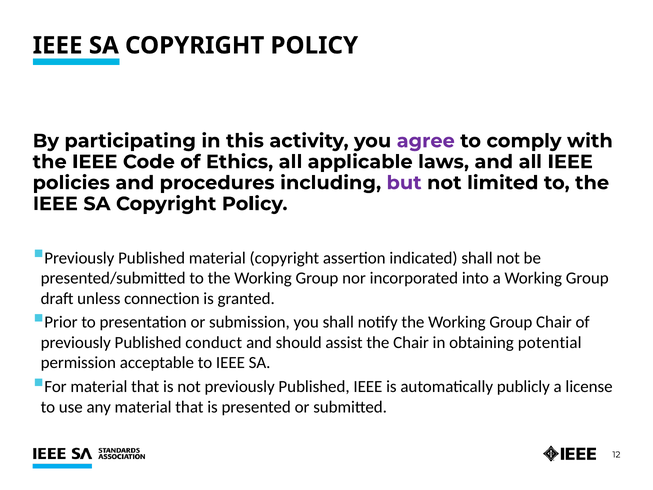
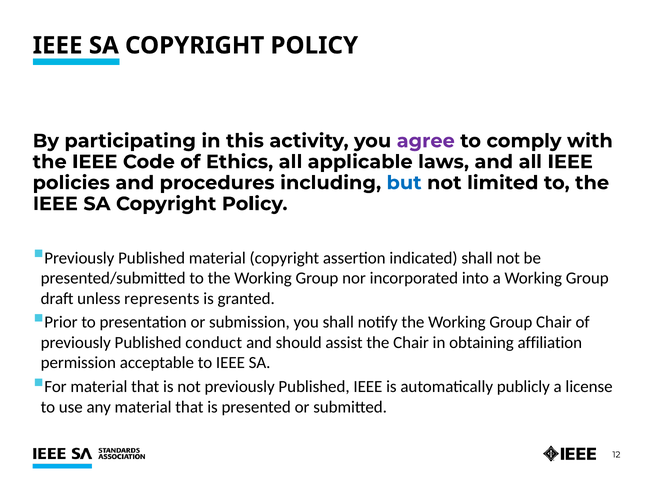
but colour: purple -> blue
connection: connection -> represents
potential: potential -> affiliation
